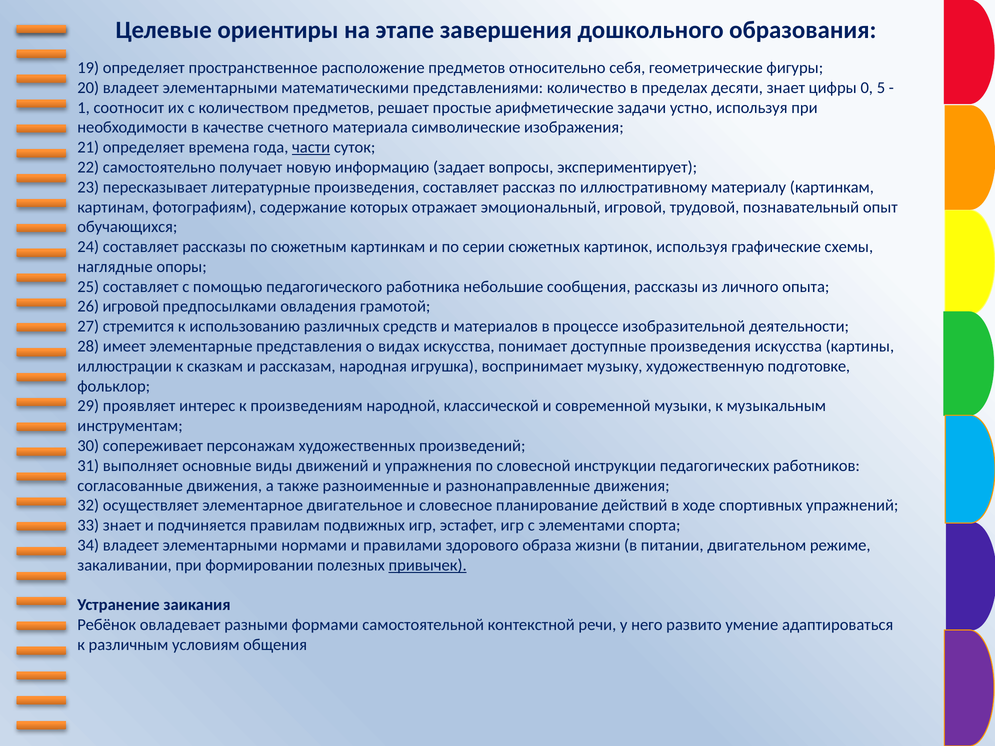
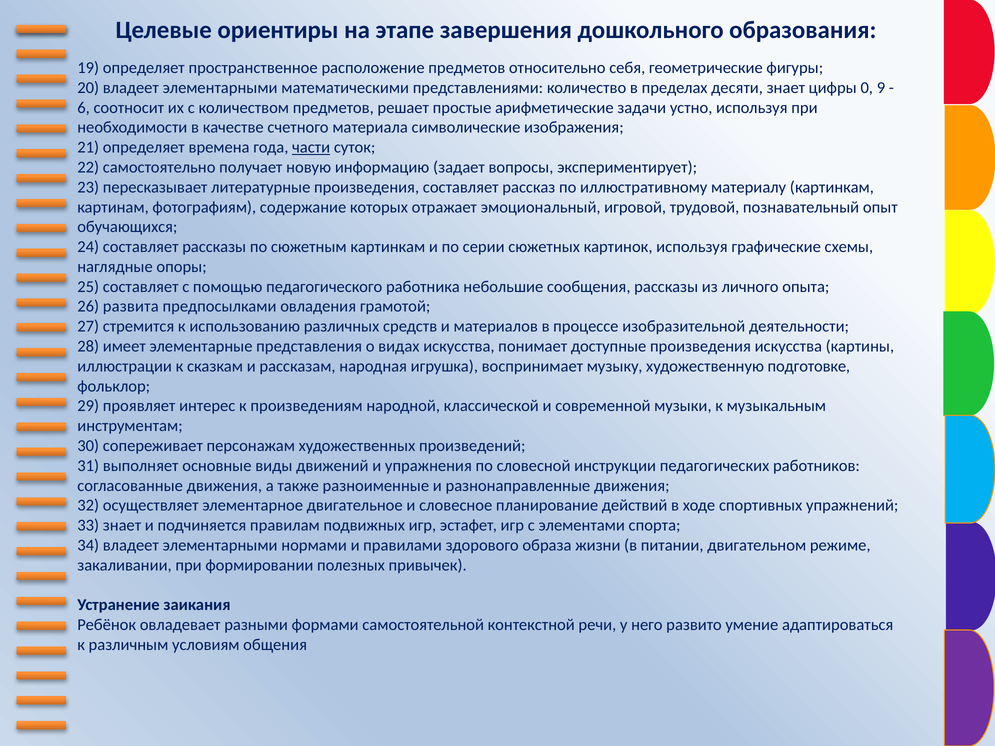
5: 5 -> 9
1: 1 -> 6
26 игровой: игровой -> развита
привычек underline: present -> none
